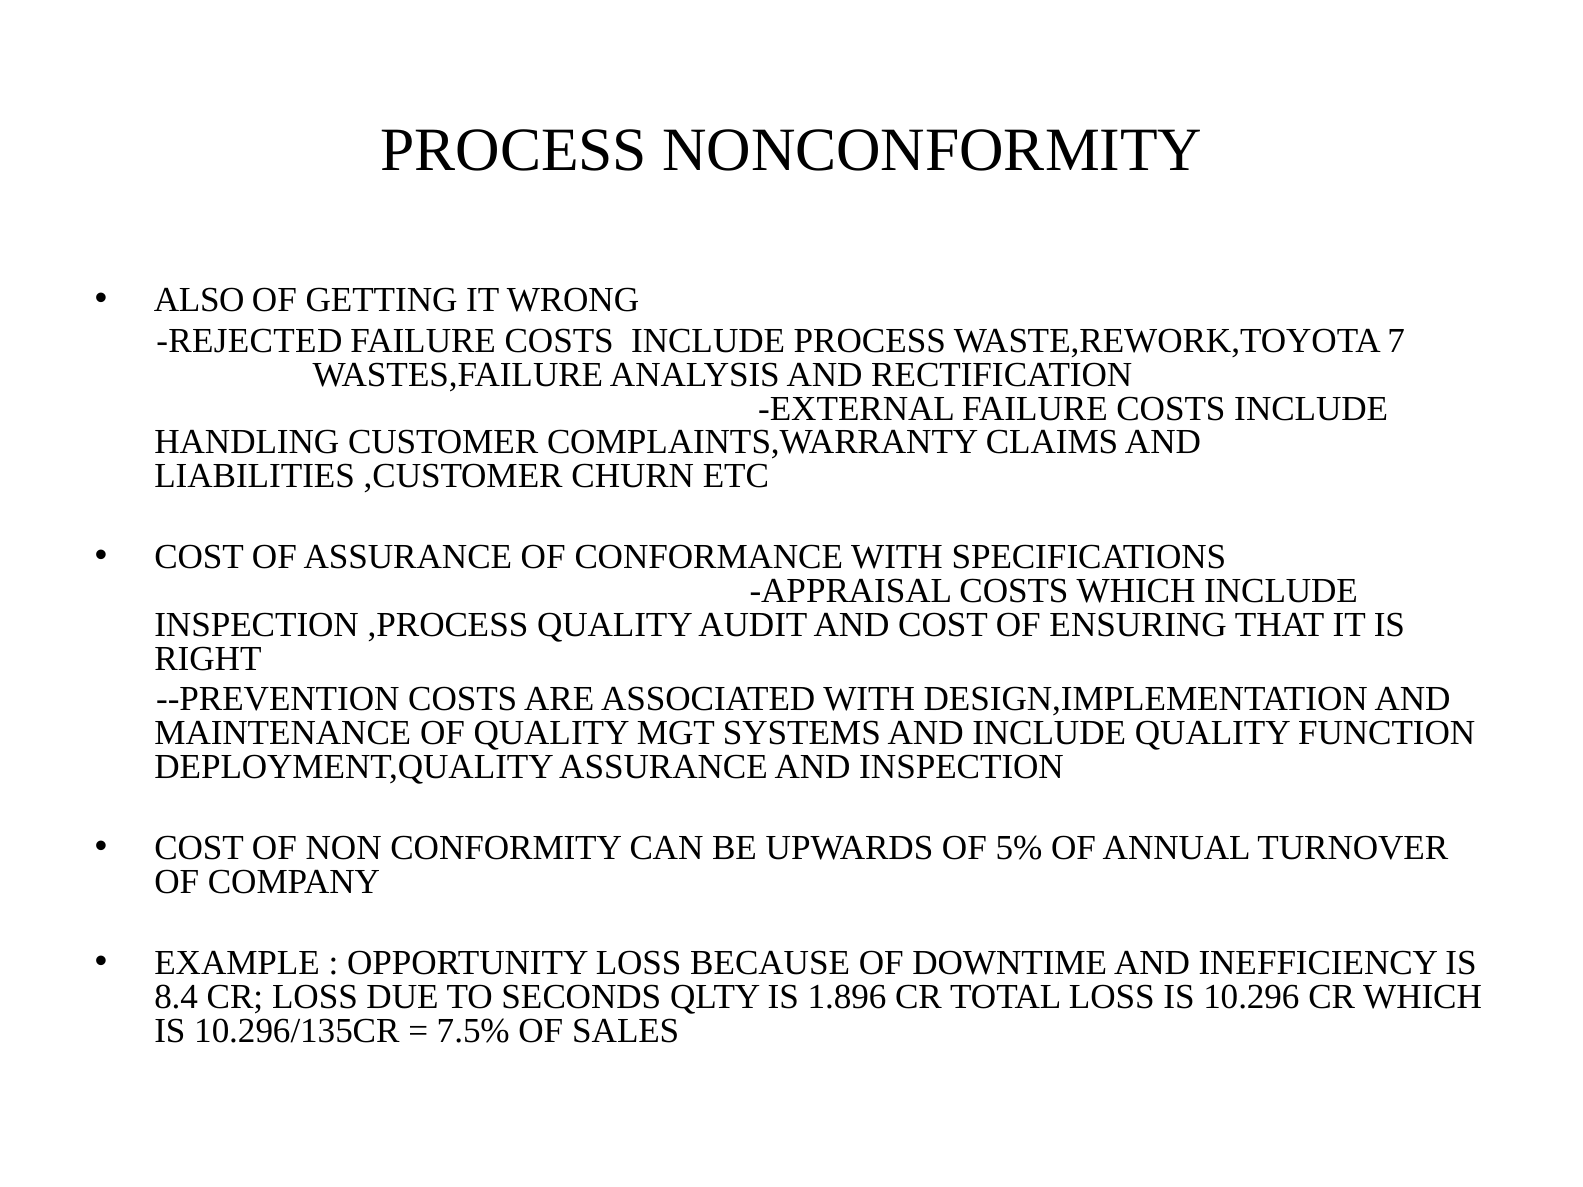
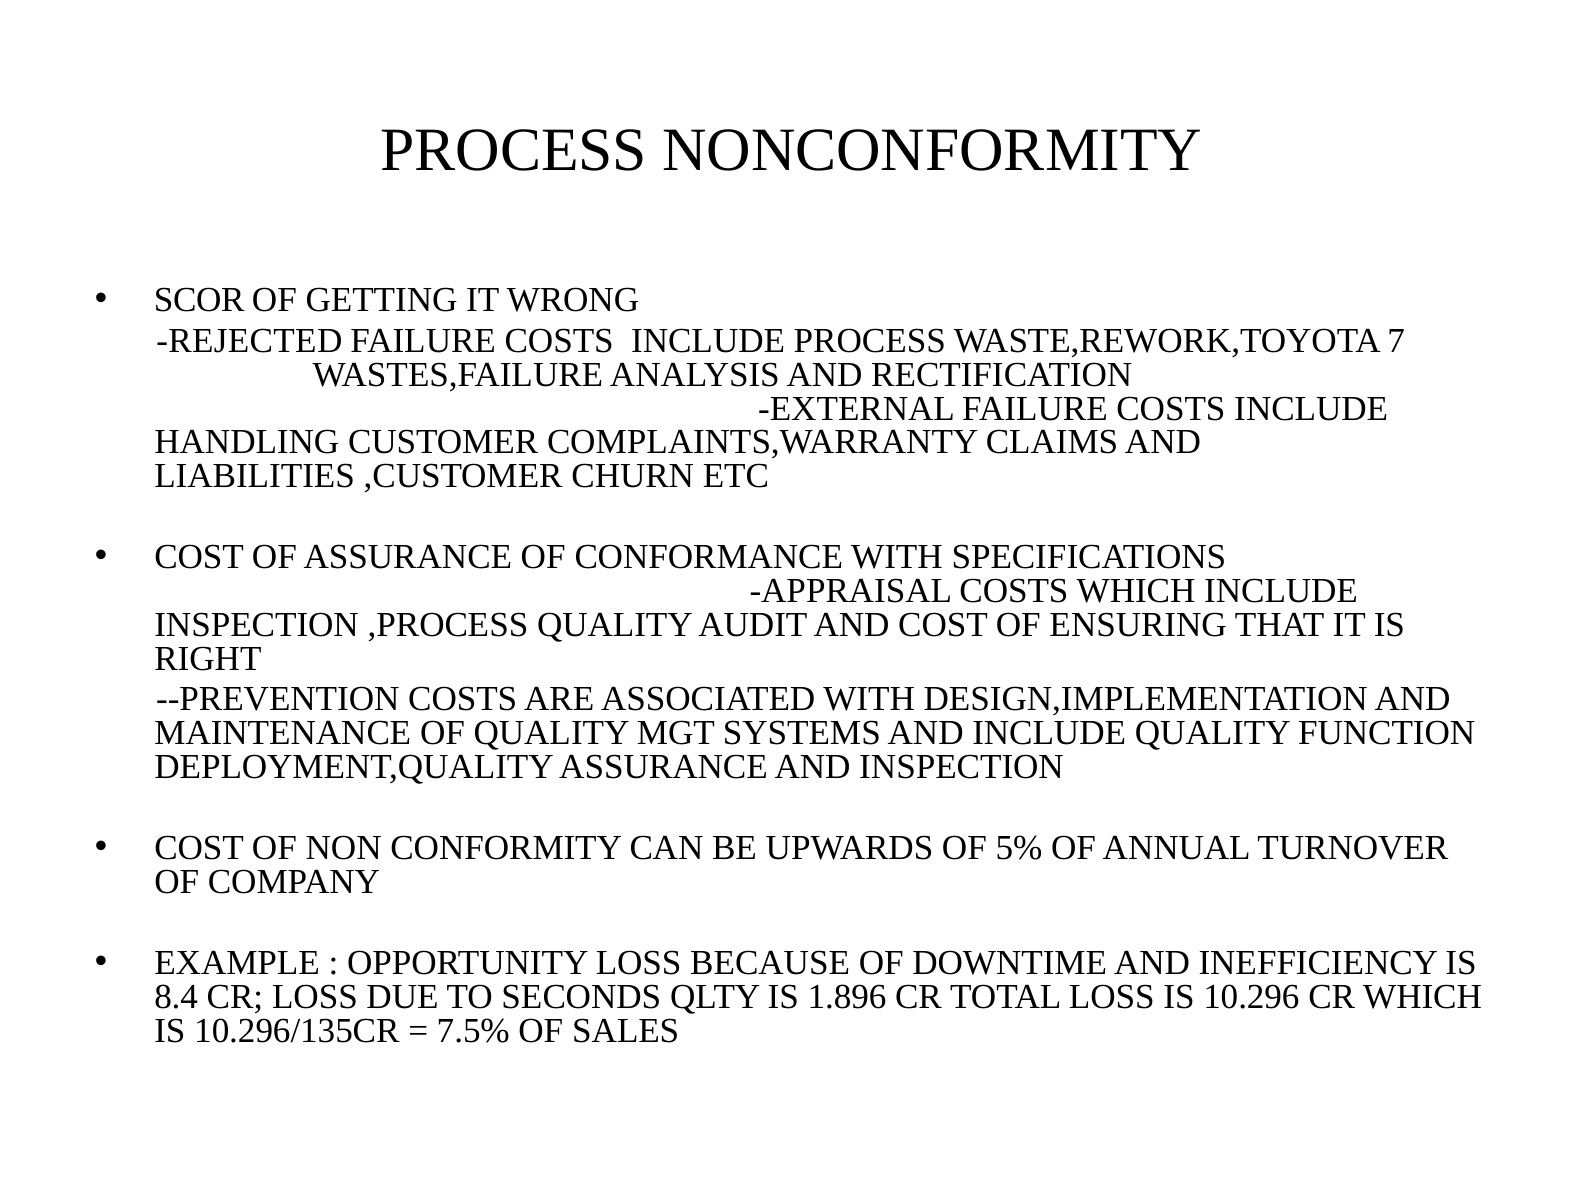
ALSO: ALSO -> SCOR
